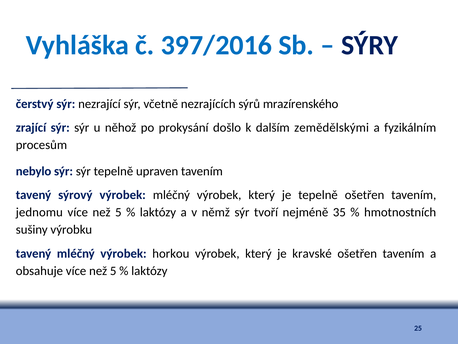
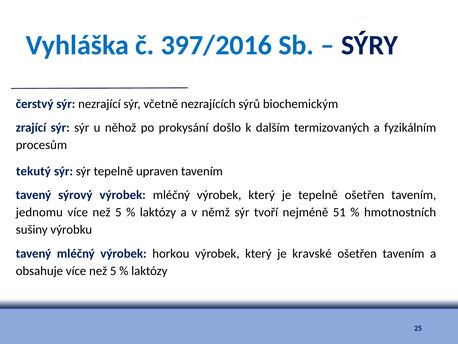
mrazírenského: mrazírenského -> biochemickým
zemědělskými: zemědělskými -> termizovaných
nebylo: nebylo -> tekutý
35: 35 -> 51
